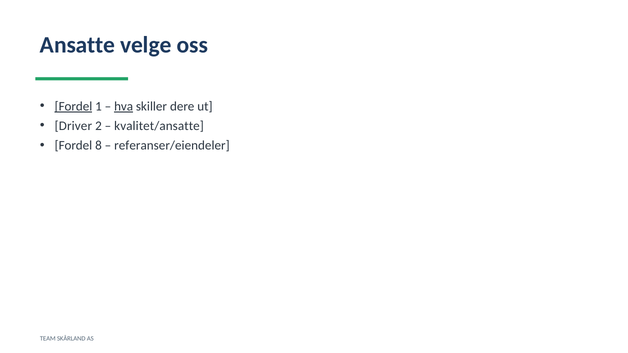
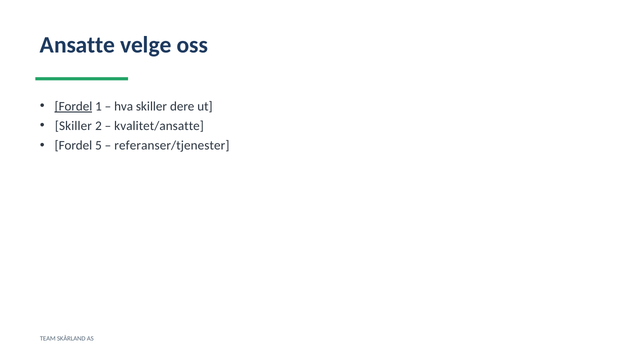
hva underline: present -> none
Driver at (73, 126): Driver -> Skiller
8: 8 -> 5
referanser/eiendeler: referanser/eiendeler -> referanser/tjenester
